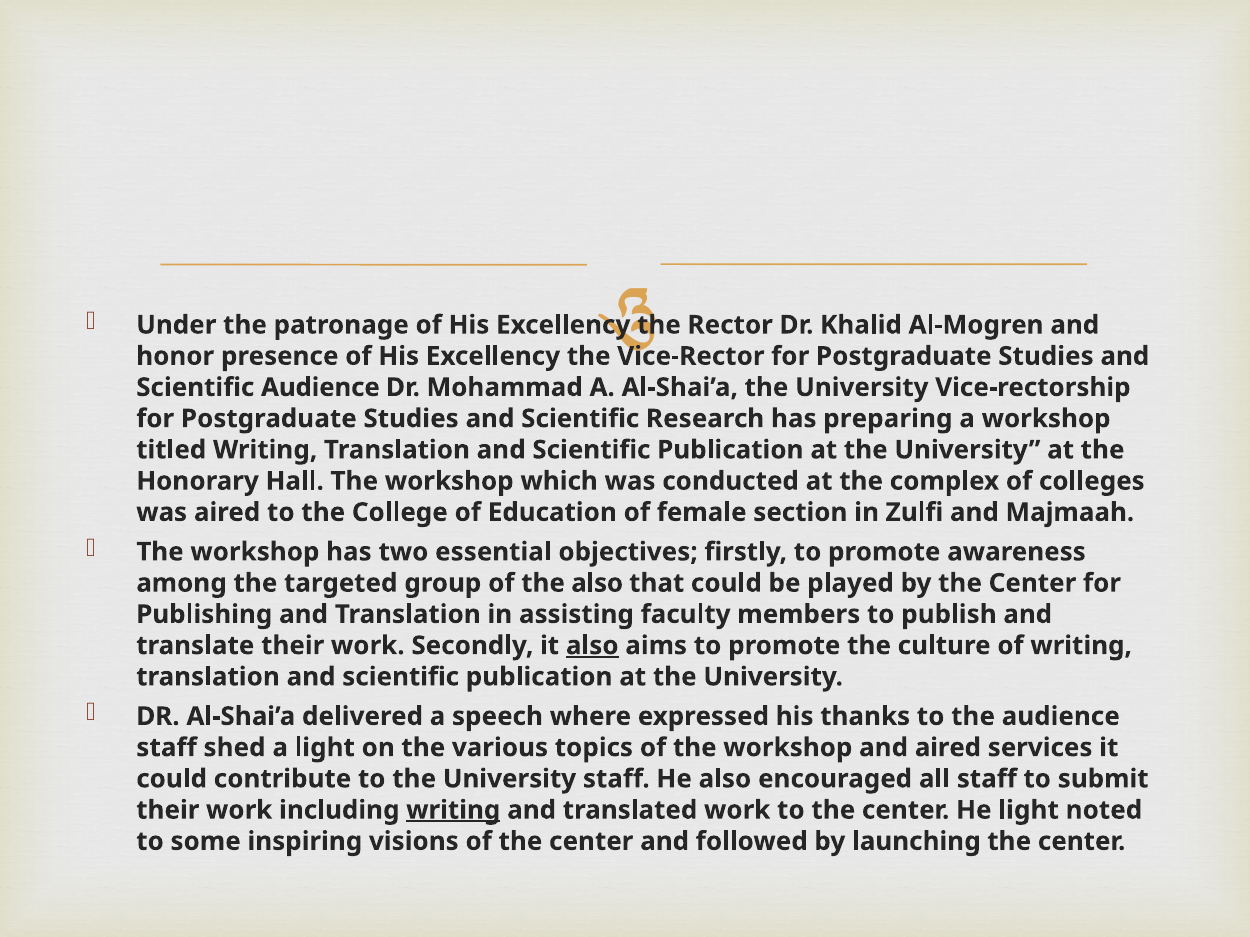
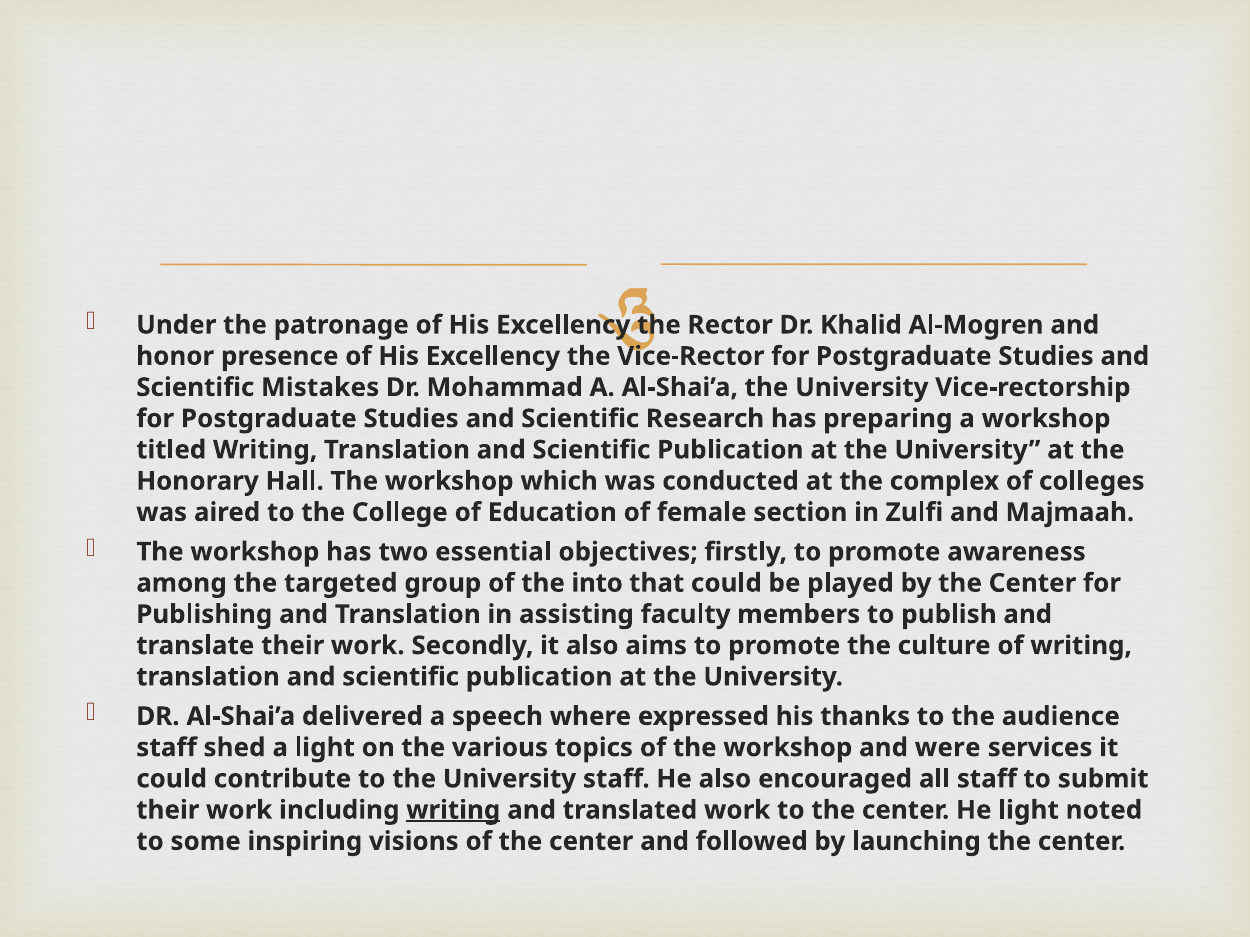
Scientific Audience: Audience -> Mistakes
the also: also -> into
also at (592, 646) underline: present -> none
and aired: aired -> were
